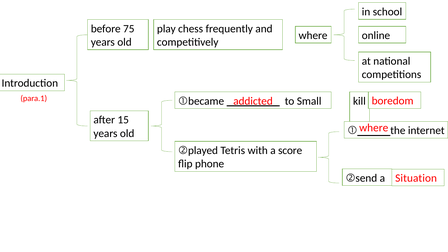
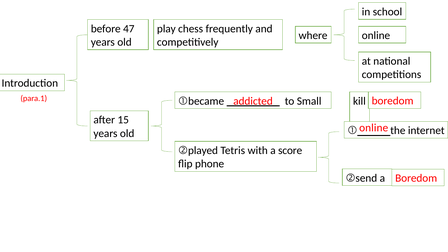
75: 75 -> 47
where at (374, 128): where -> online
a Situation: Situation -> Boredom
